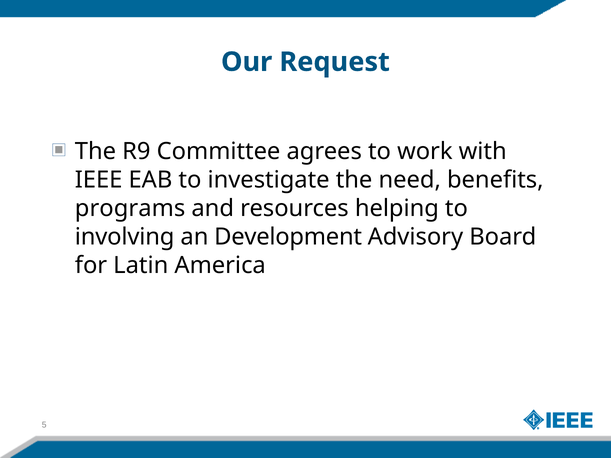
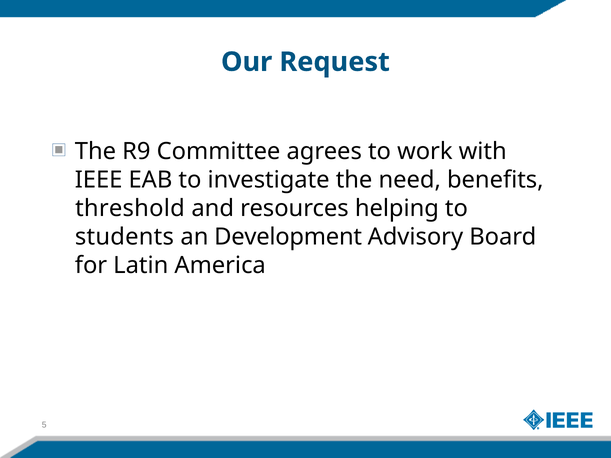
programs: programs -> threshold
involving: involving -> students
